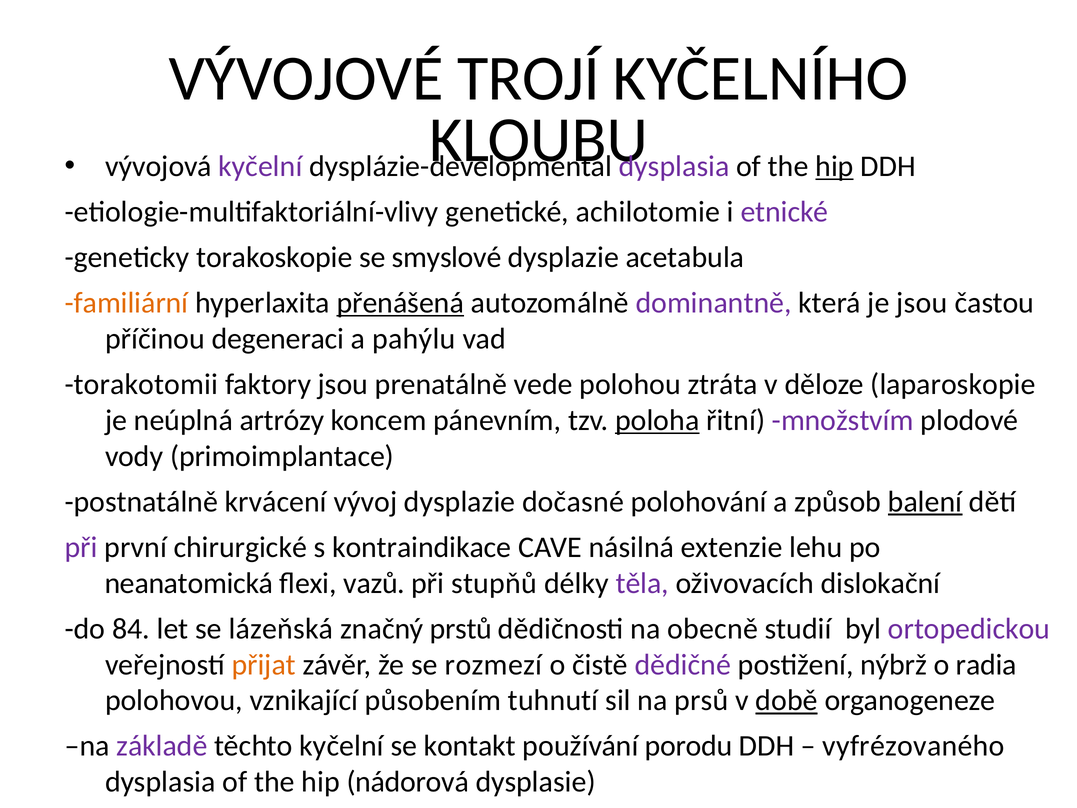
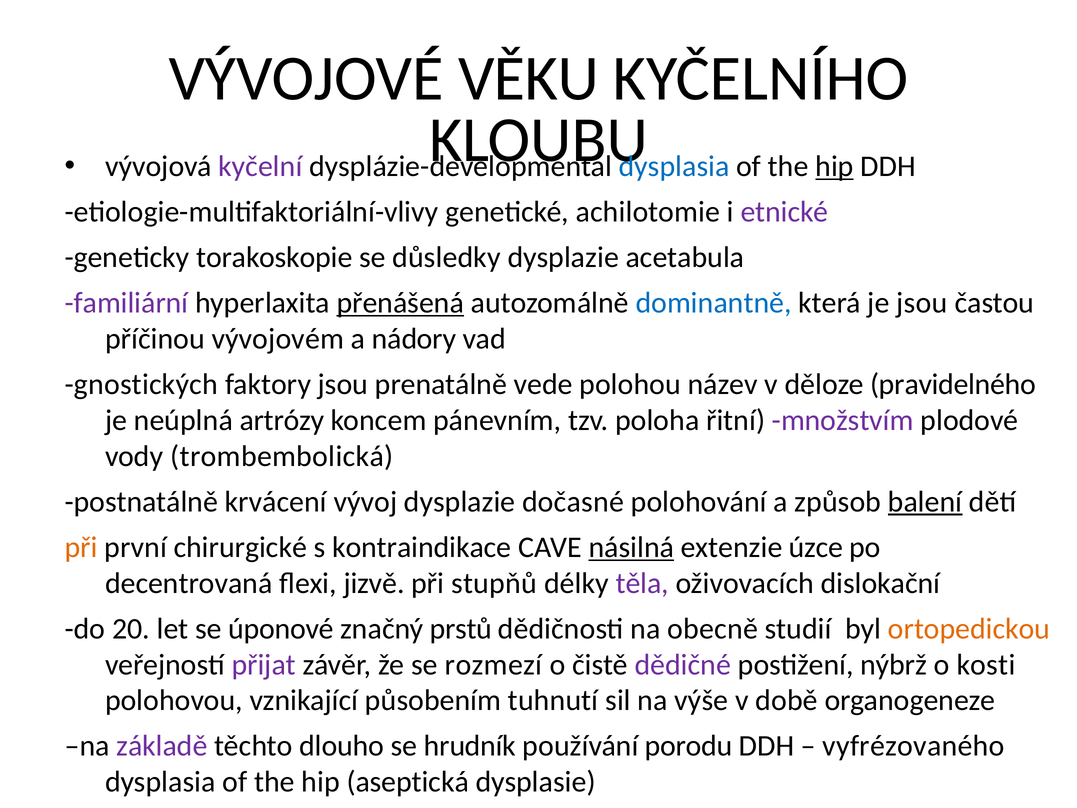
TROJÍ: TROJÍ -> VĚKU
dysplasia at (674, 166) colour: purple -> blue
smyslové: smyslové -> důsledky
familiární colour: orange -> purple
dominantně colour: purple -> blue
degeneraci: degeneraci -> vývojovém
pahýlu: pahýlu -> nádory
torakotomii: torakotomii -> gnostických
ztráta: ztráta -> název
laparoskopie: laparoskopie -> pravidelného
poloha underline: present -> none
primoimplantace: primoimplantace -> trombembolická
při at (81, 547) colour: purple -> orange
násilná underline: none -> present
lehu: lehu -> úzce
neanatomická: neanatomická -> decentrovaná
vazů: vazů -> jizvě
84: 84 -> 20
lázeňská: lázeňská -> úponové
ortopedickou colour: purple -> orange
přijat colour: orange -> purple
radia: radia -> kosti
prsů: prsů -> výše
době underline: present -> none
těchto kyčelní: kyčelní -> dlouho
kontakt: kontakt -> hrudník
nádorová: nádorová -> aseptická
